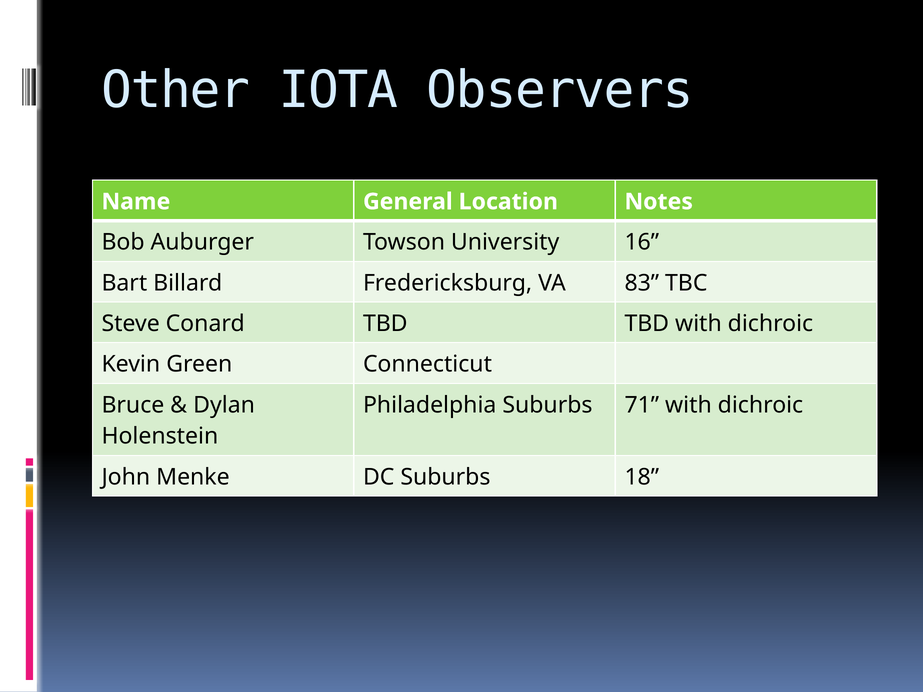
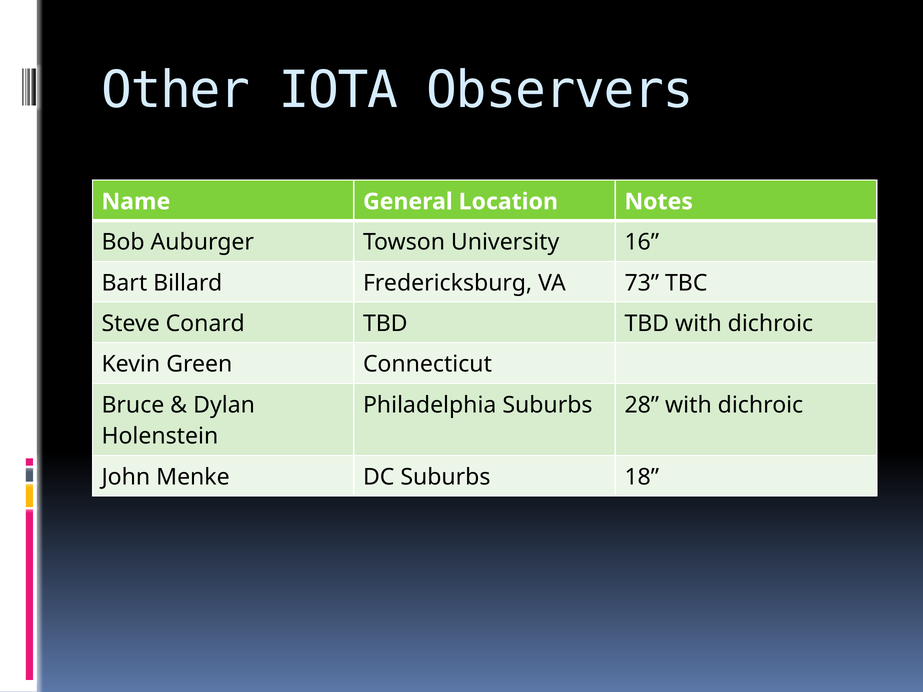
83: 83 -> 73
71: 71 -> 28
